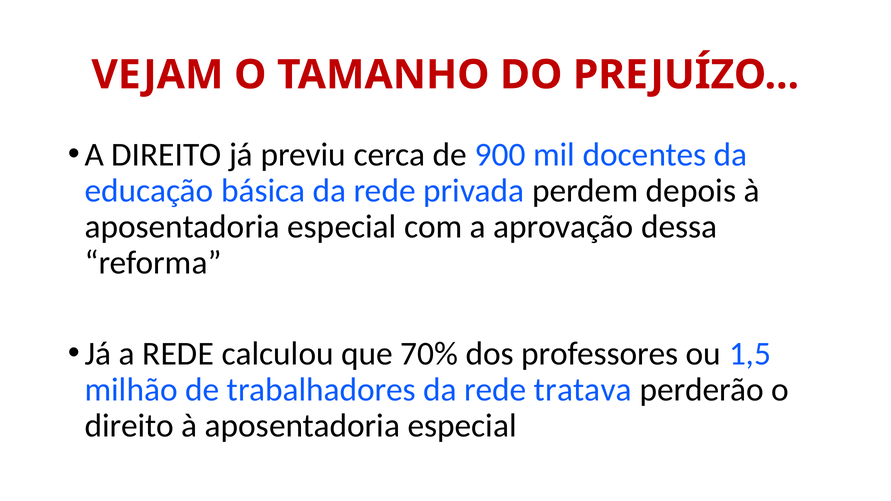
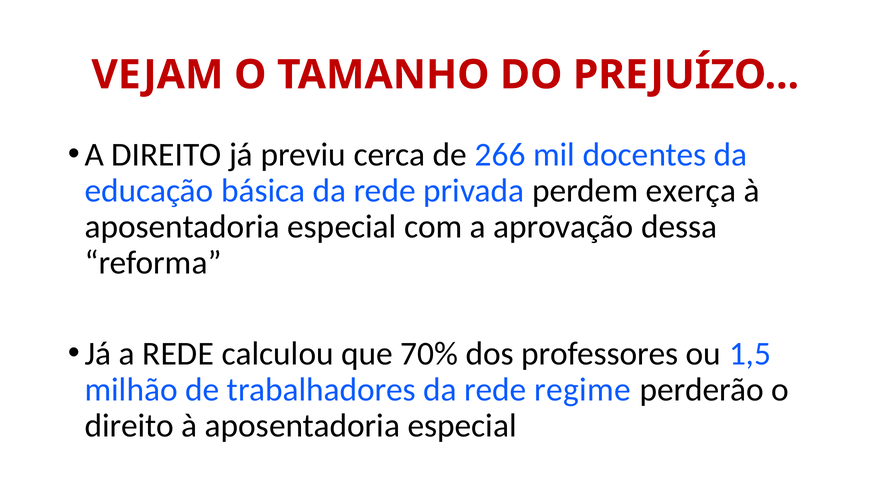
900: 900 -> 266
depois: depois -> exerça
tratava: tratava -> regime
